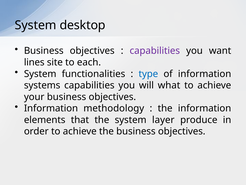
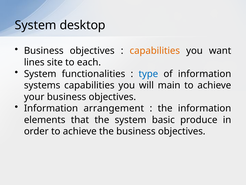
capabilities at (155, 51) colour: purple -> orange
what: what -> main
methodology: methodology -> arrangement
layer: layer -> basic
